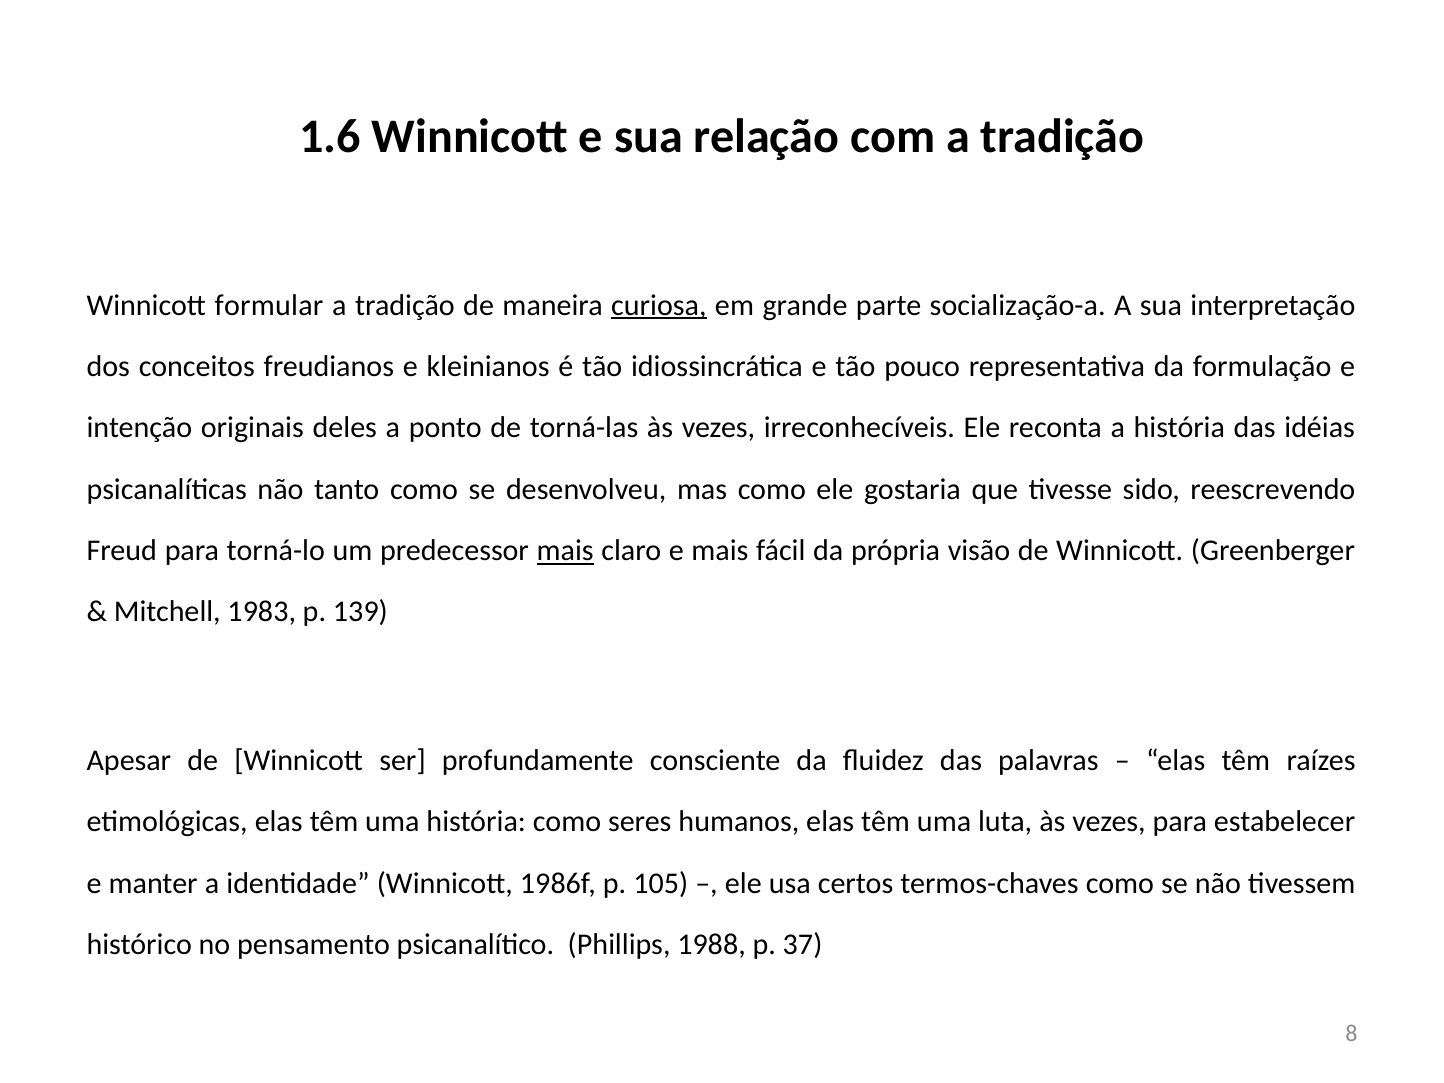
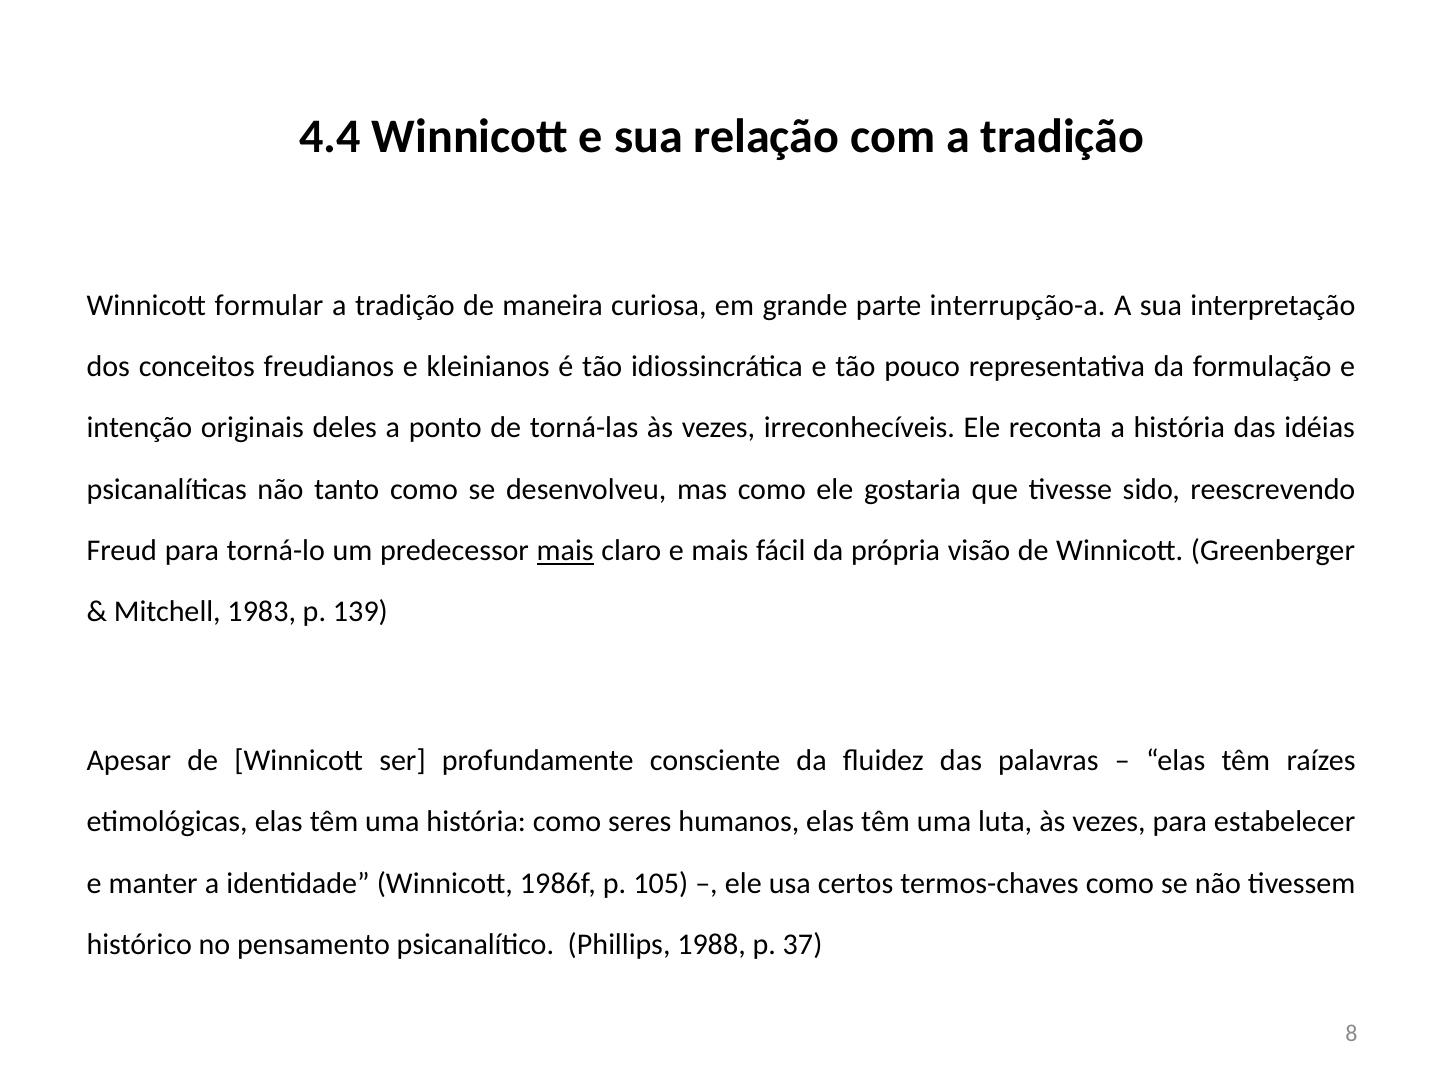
1.6: 1.6 -> 4.4
curiosa underline: present -> none
socialização-a: socialização-a -> interrupção-a
